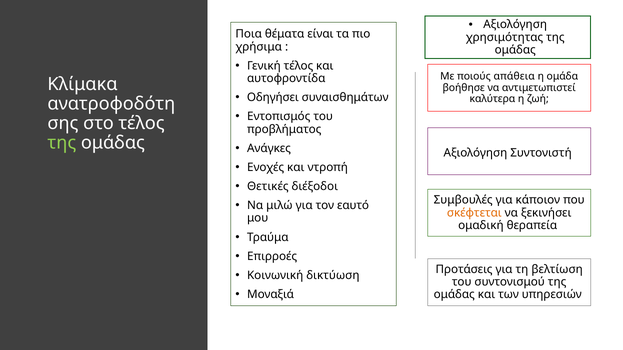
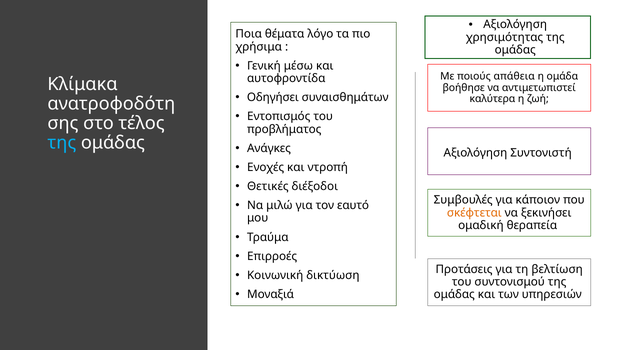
είναι: είναι -> λόγο
Γενική τέλος: τέλος -> μέσω
της at (62, 143) colour: light green -> light blue
